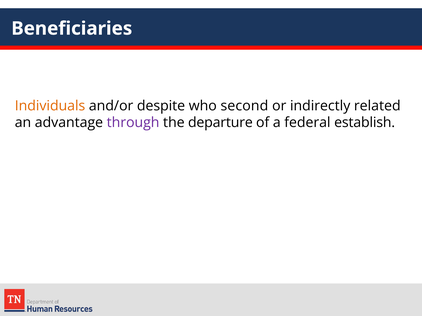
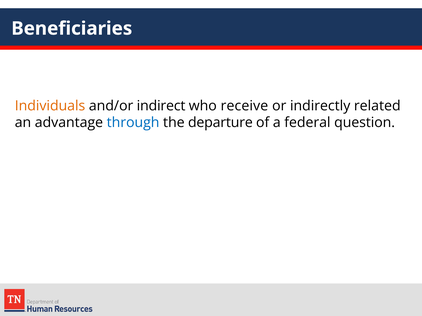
despite: despite -> indirect
second: second -> receive
through colour: purple -> blue
establish: establish -> question
